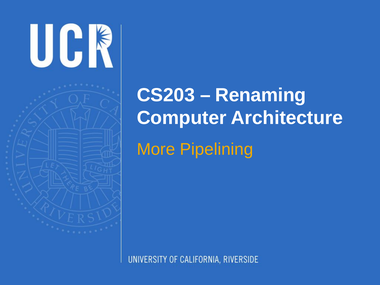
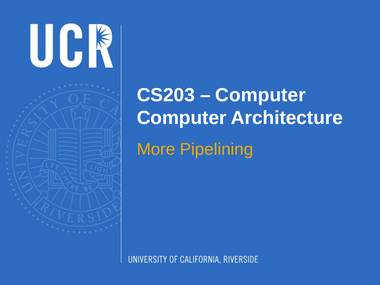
Renaming at (261, 95): Renaming -> Computer
